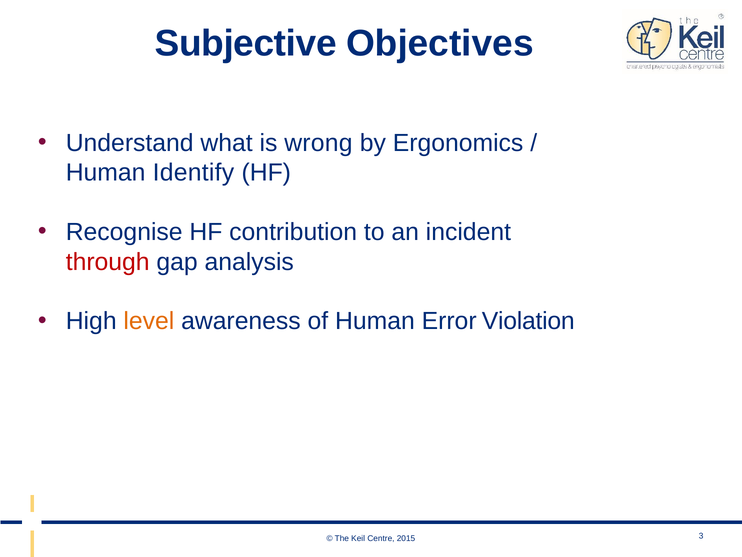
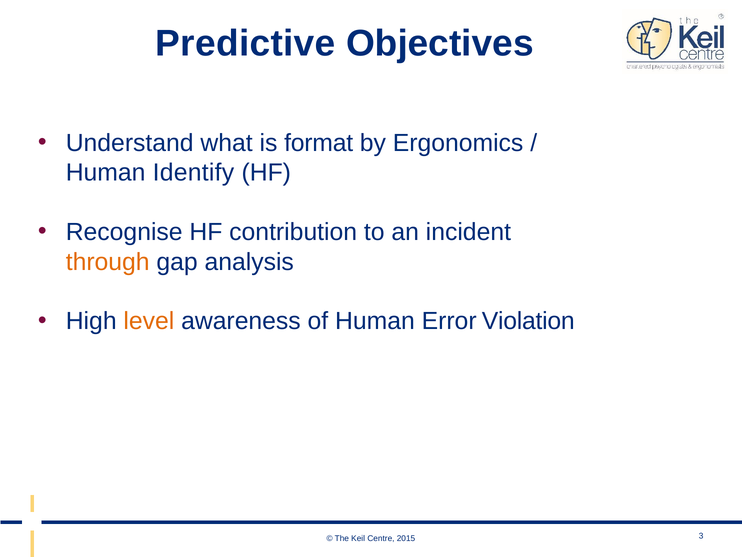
Subjective: Subjective -> Predictive
wrong: wrong -> format
through colour: red -> orange
